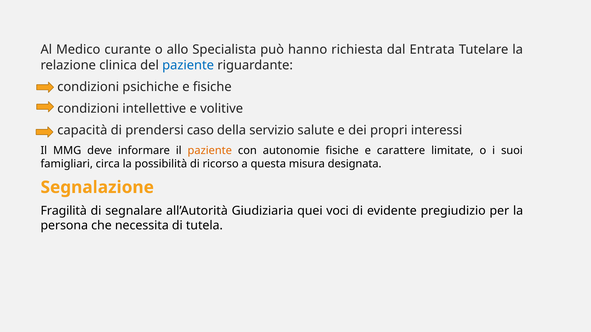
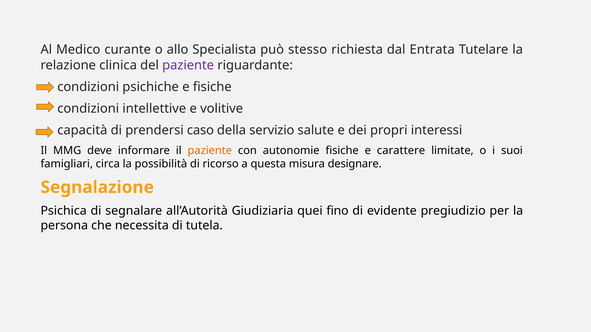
hanno: hanno -> stesso
paziente at (188, 65) colour: blue -> purple
designata: designata -> designare
Fragilità: Fragilità -> Psichica
voci: voci -> fino
